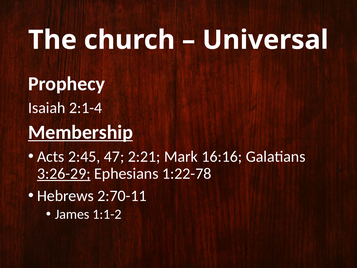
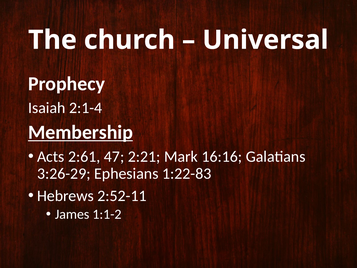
2:45: 2:45 -> 2:61
3:26-29 underline: present -> none
1:22-78: 1:22-78 -> 1:22-83
2:70-11: 2:70-11 -> 2:52-11
